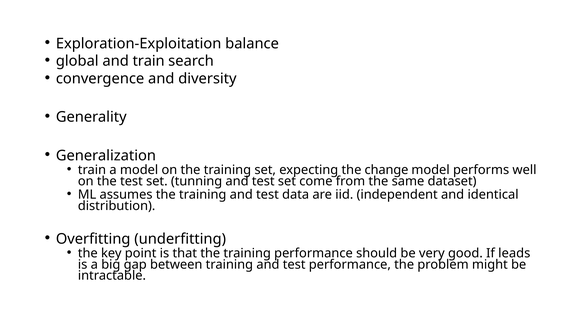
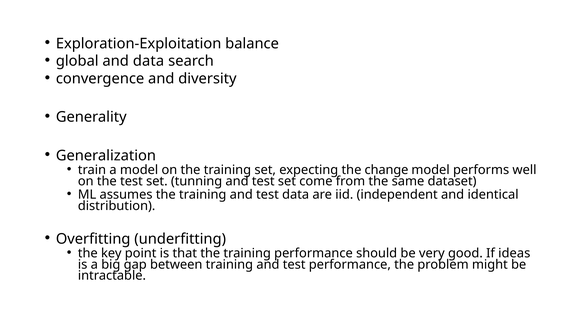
and train: train -> data
leads: leads -> ideas
